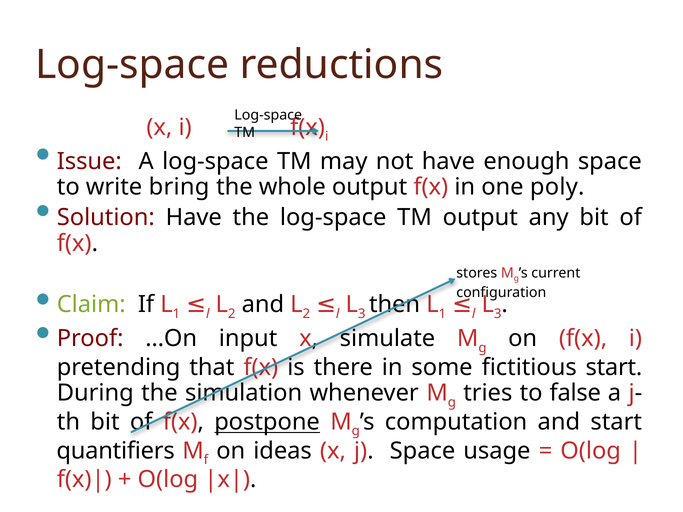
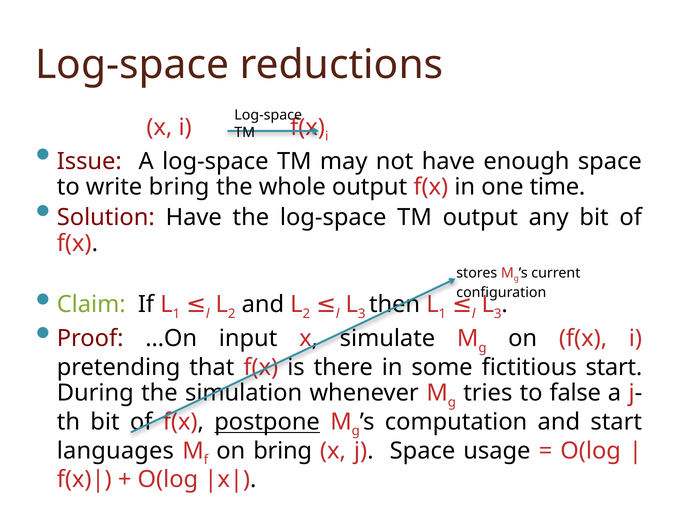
poly: poly -> time
quantifiers: quantifiers -> languages
on ideas: ideas -> bring
